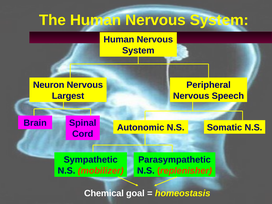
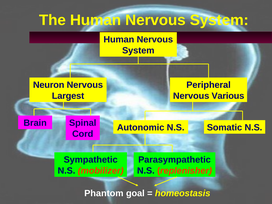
Speech: Speech -> Various
Chemical: Chemical -> Phantom
